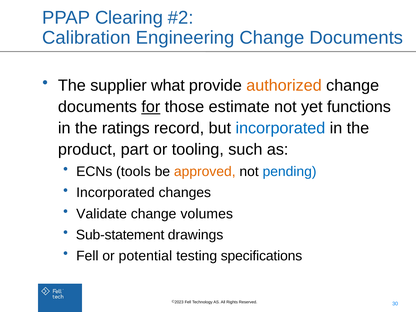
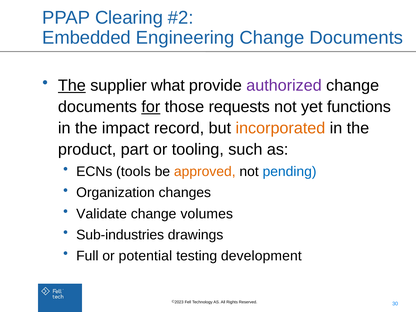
Calibration: Calibration -> Embedded
The at (72, 85) underline: none -> present
authorized colour: orange -> purple
estimate: estimate -> requests
ratings: ratings -> impact
incorporated at (280, 128) colour: blue -> orange
Incorporated at (115, 193): Incorporated -> Organization
Sub-statement: Sub-statement -> Sub-industries
Fell at (87, 256): Fell -> Full
specifications: specifications -> development
